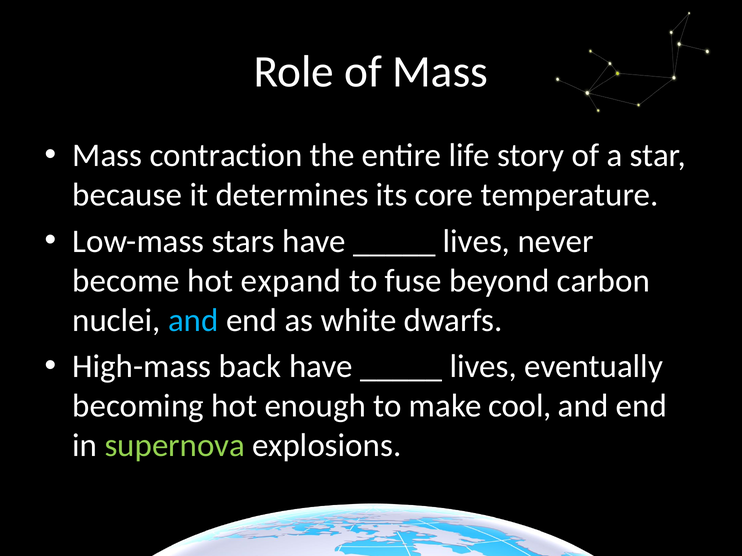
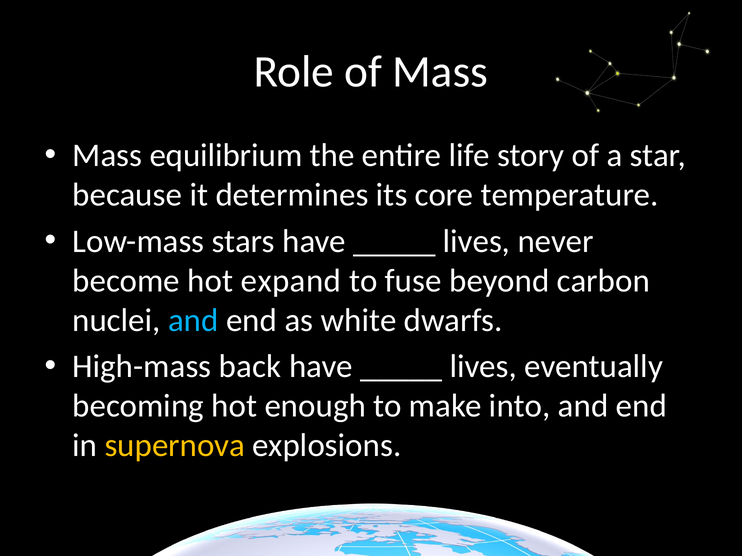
contraction: contraction -> equilibrium
cool: cool -> into
supernova colour: light green -> yellow
